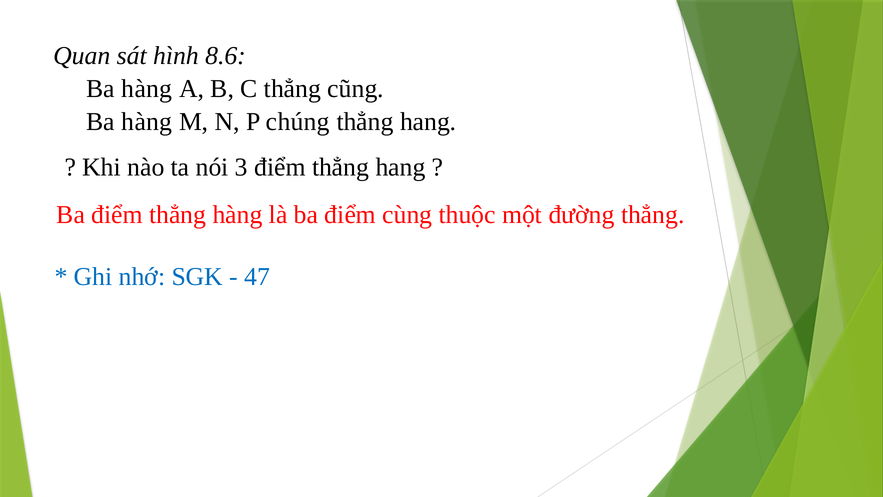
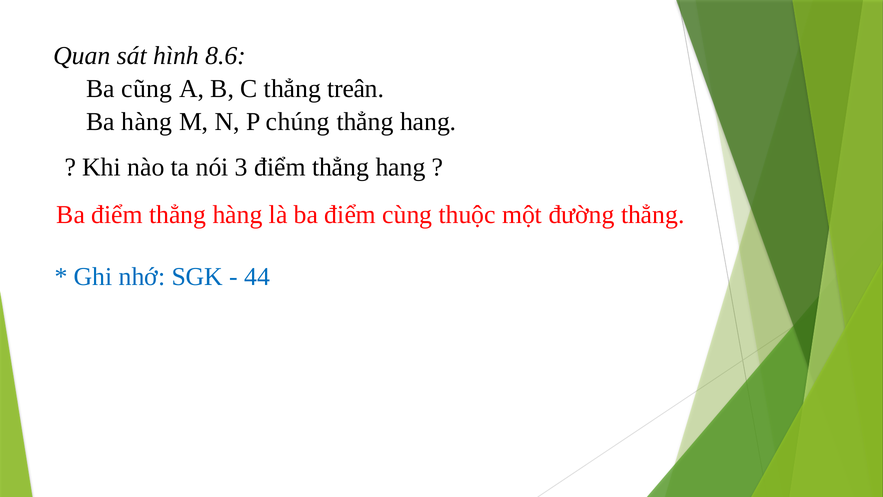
hàng at (147, 89): hàng -> cũng
cũng: cũng -> treân
47: 47 -> 44
